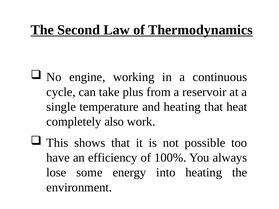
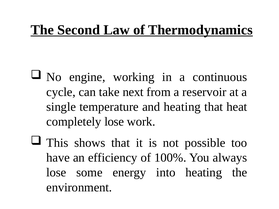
plus: plus -> next
completely also: also -> lose
